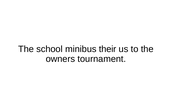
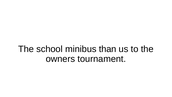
their: their -> than
